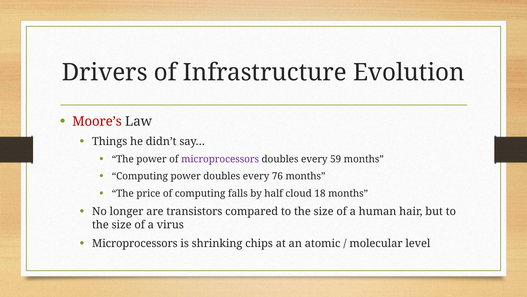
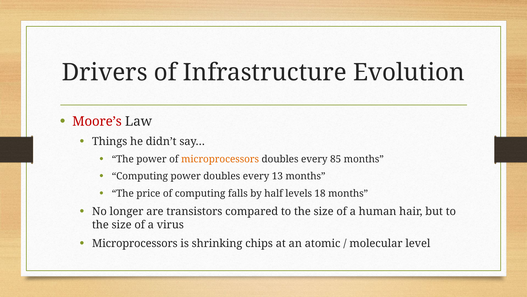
microprocessors at (220, 159) colour: purple -> orange
59: 59 -> 85
76: 76 -> 13
cloud: cloud -> levels
